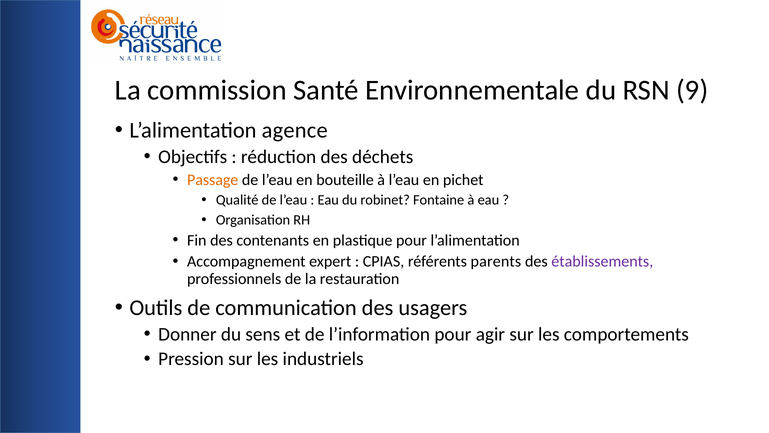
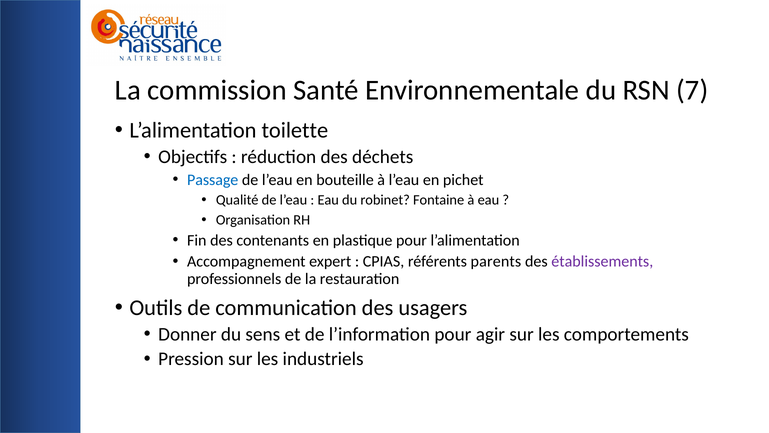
9: 9 -> 7
agence: agence -> toilette
Passage colour: orange -> blue
